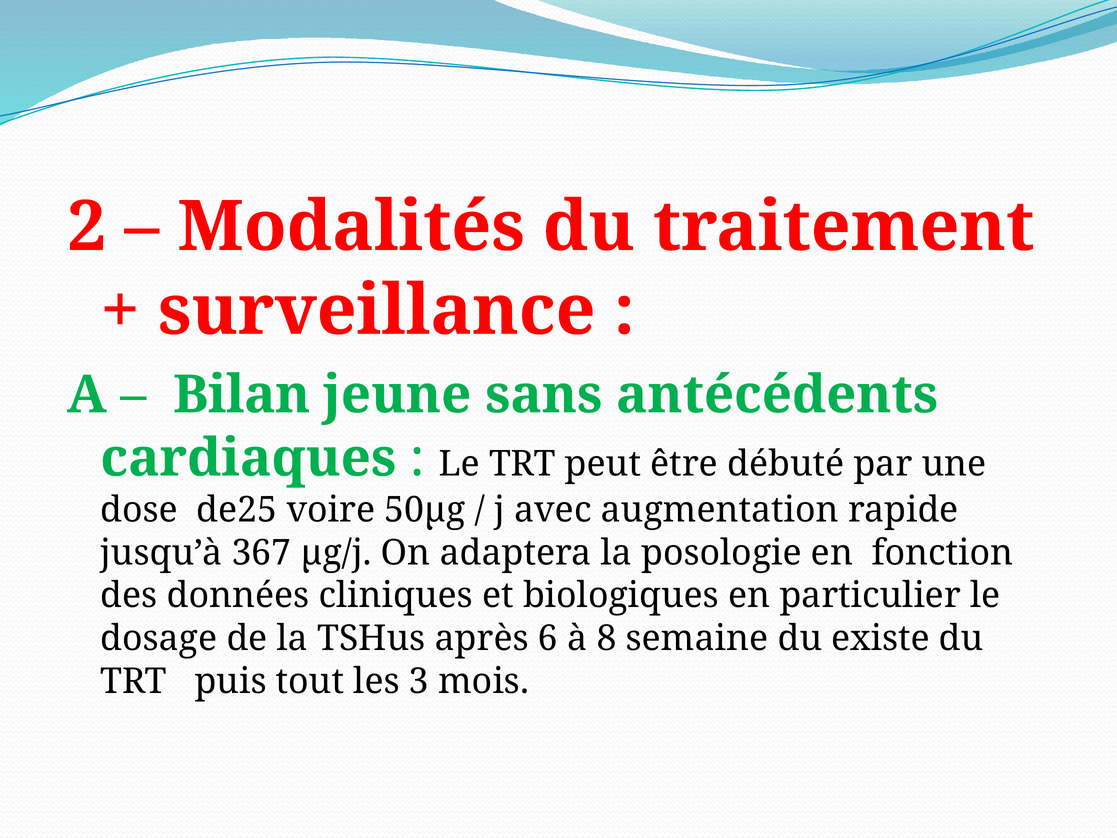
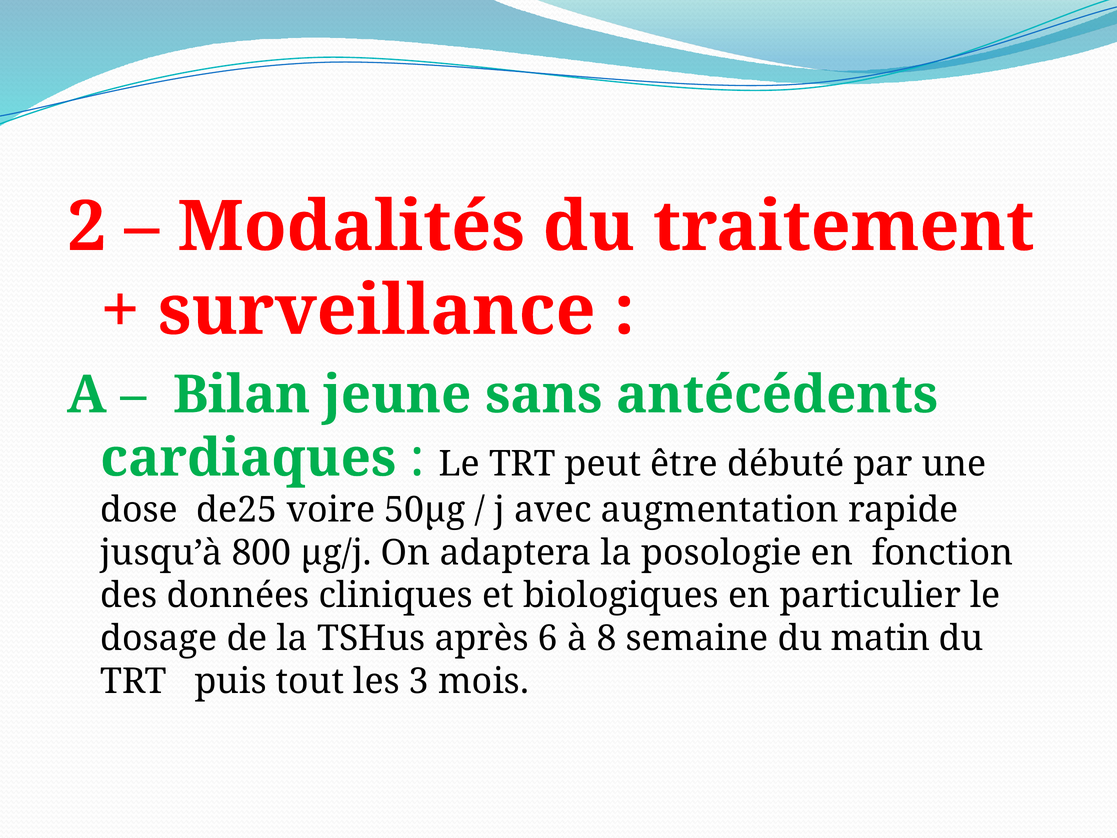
367: 367 -> 800
existe: existe -> matin
